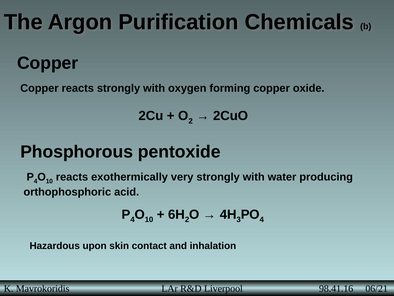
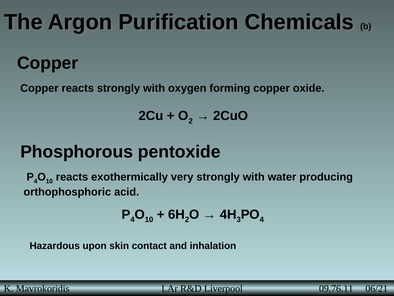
98.41.16: 98.41.16 -> 09.76.11
